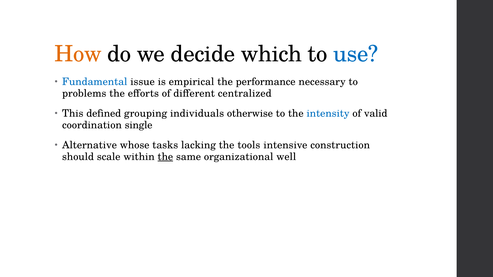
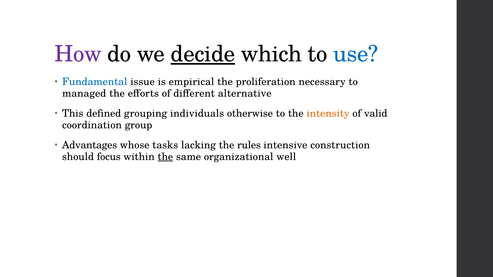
How colour: orange -> purple
decide underline: none -> present
performance: performance -> proliferation
problems: problems -> managed
centralized: centralized -> alternative
intensity colour: blue -> orange
single: single -> group
Alternative: Alternative -> Advantages
tools: tools -> rules
scale: scale -> focus
